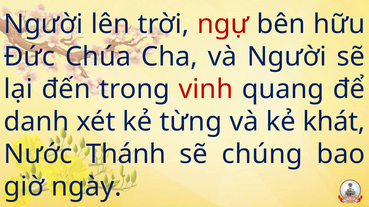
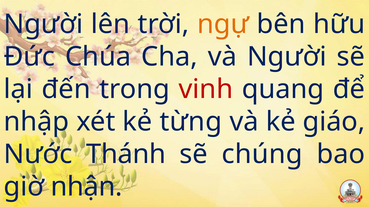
ngự colour: red -> orange
danh: danh -> nhập
khát: khát -> giáo
ngày: ngày -> nhận
